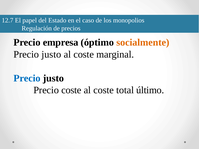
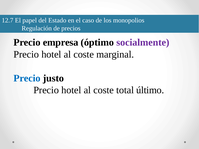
socialmente colour: orange -> purple
justo at (51, 54): justo -> hotel
coste at (71, 90): coste -> hotel
